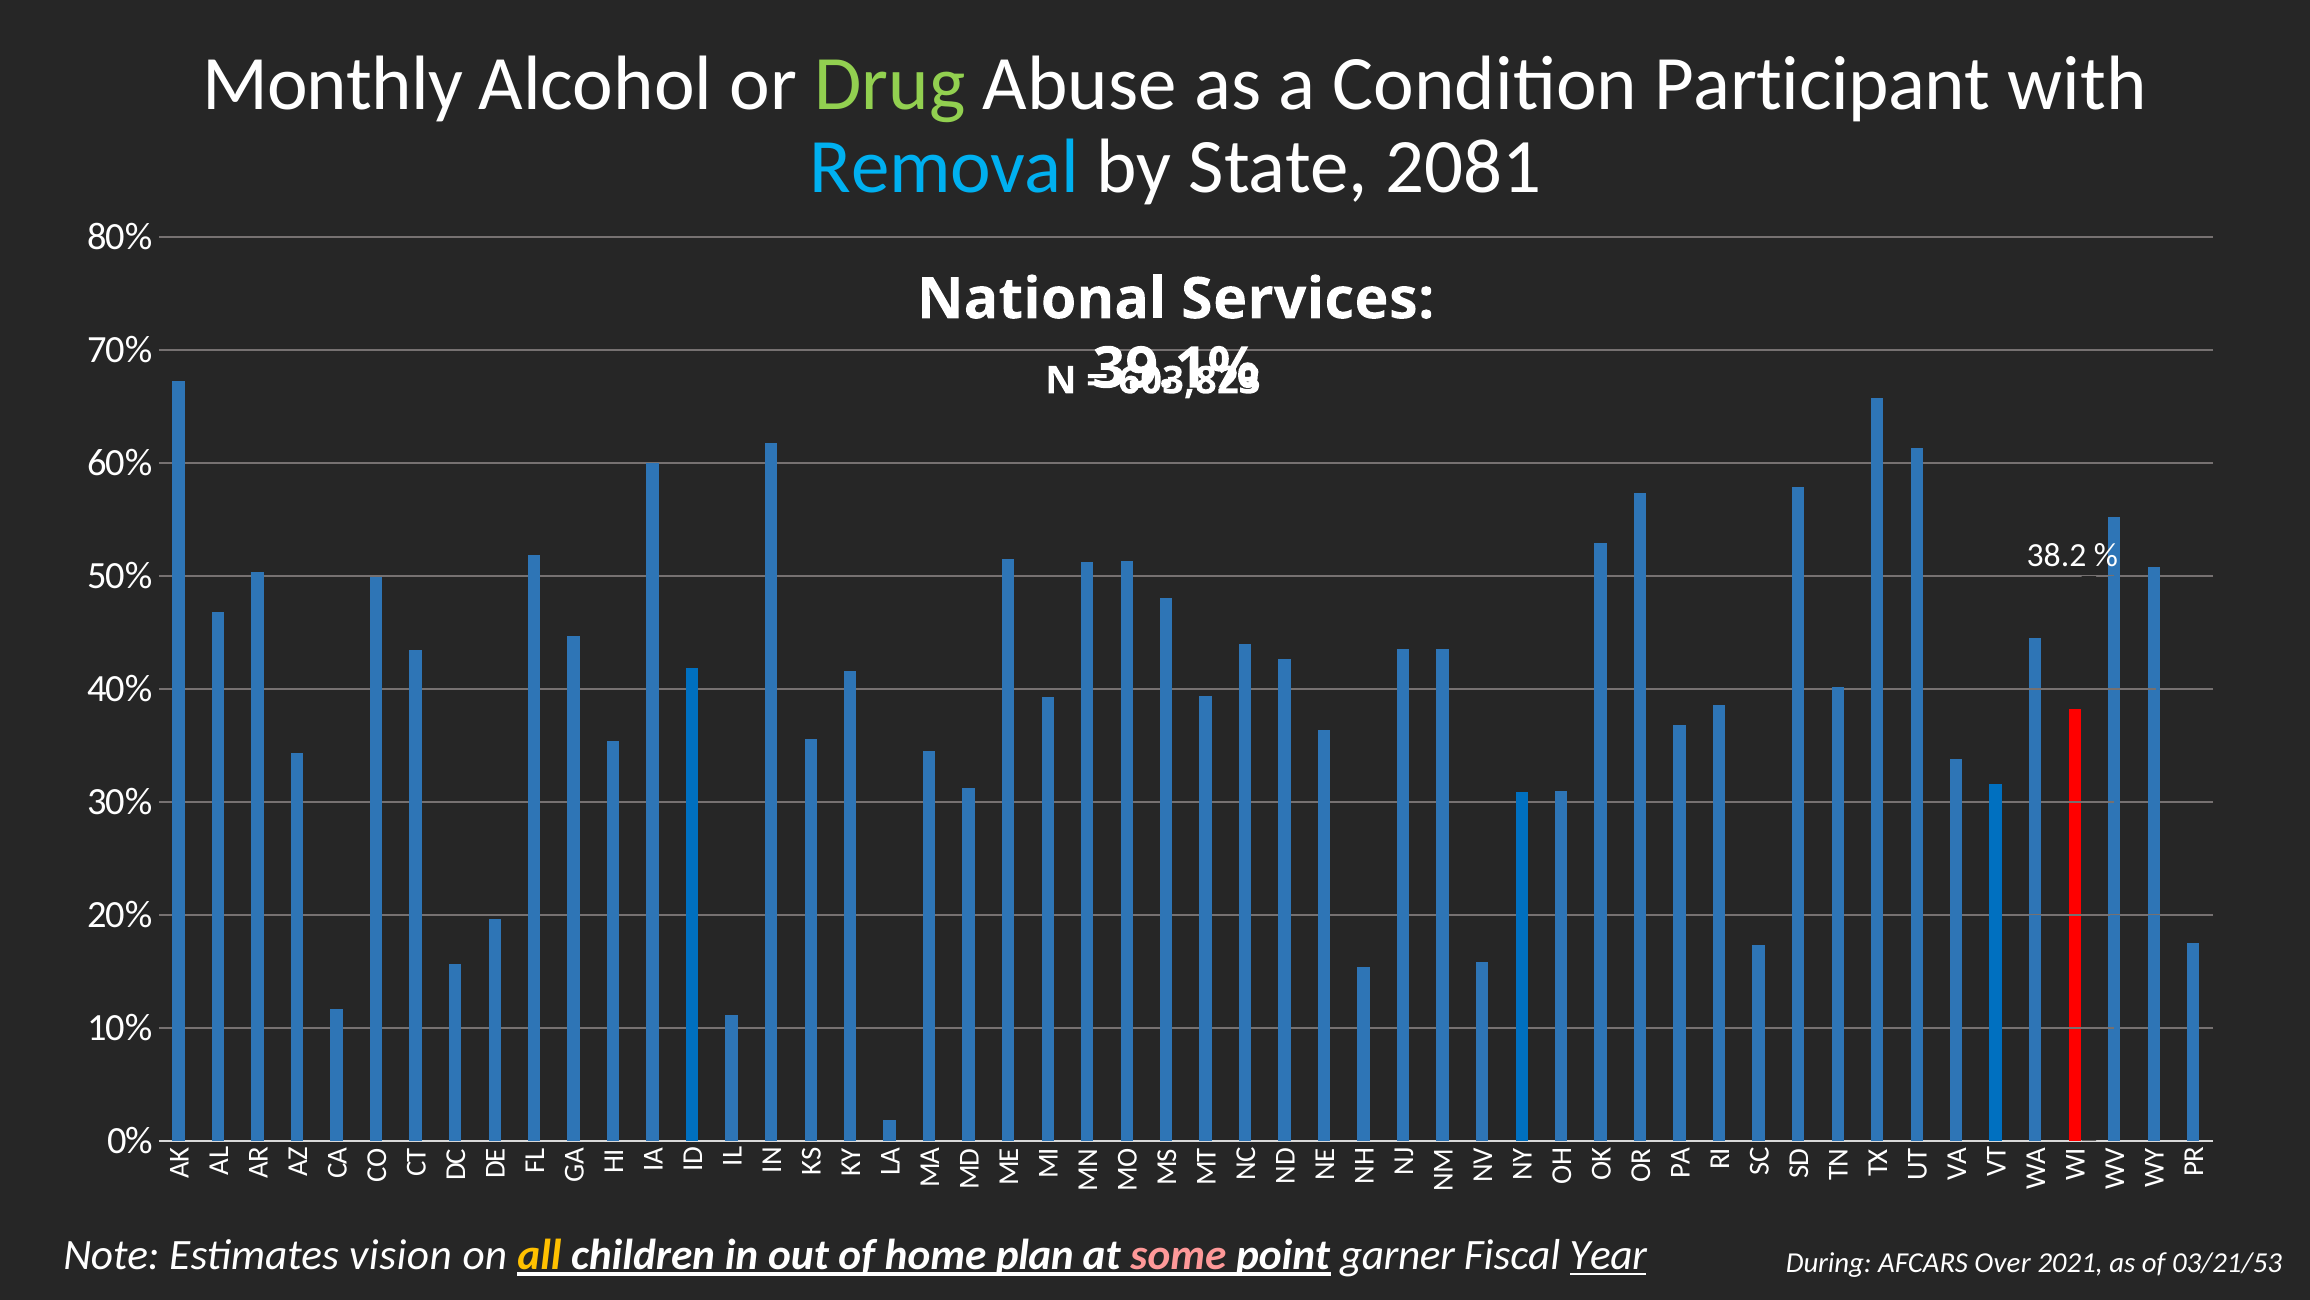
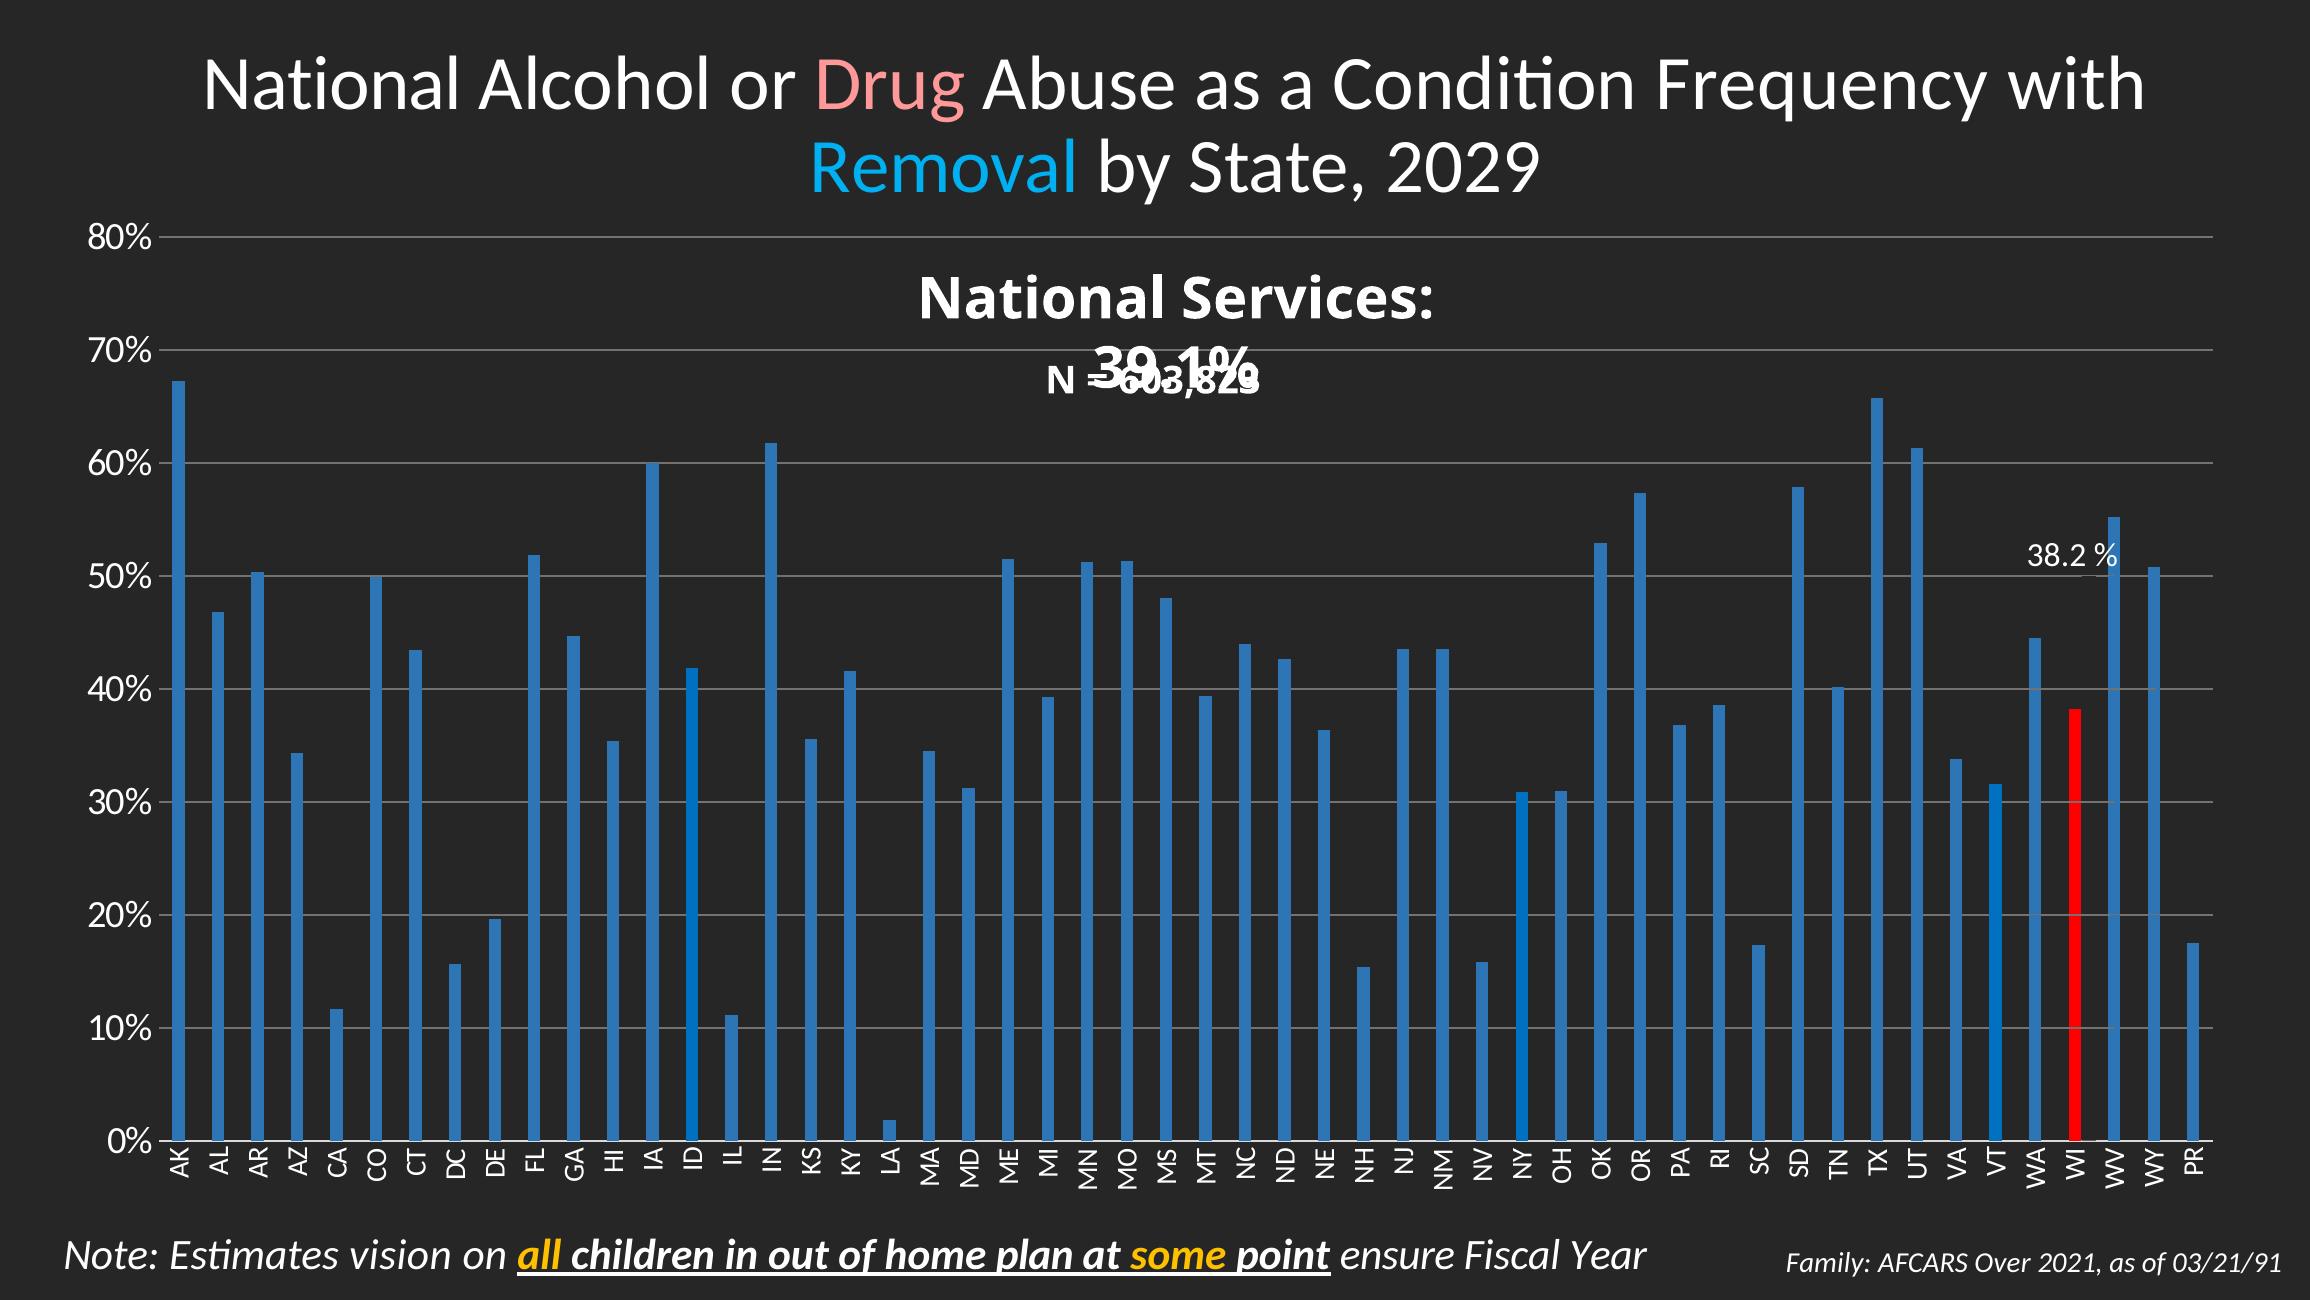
Monthly at (332, 84): Monthly -> National
Drug colour: light green -> pink
Participant: Participant -> Frequency
2081: 2081 -> 2029
some colour: pink -> yellow
garner: garner -> ensure
Year underline: present -> none
During: During -> Family
03/21/53: 03/21/53 -> 03/21/91
